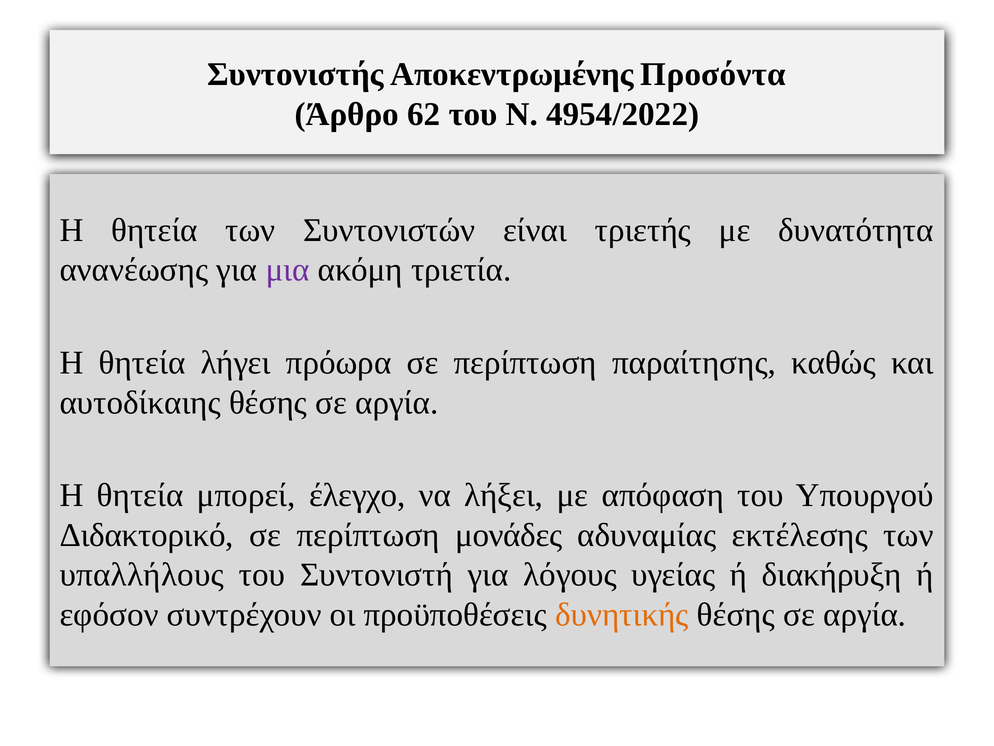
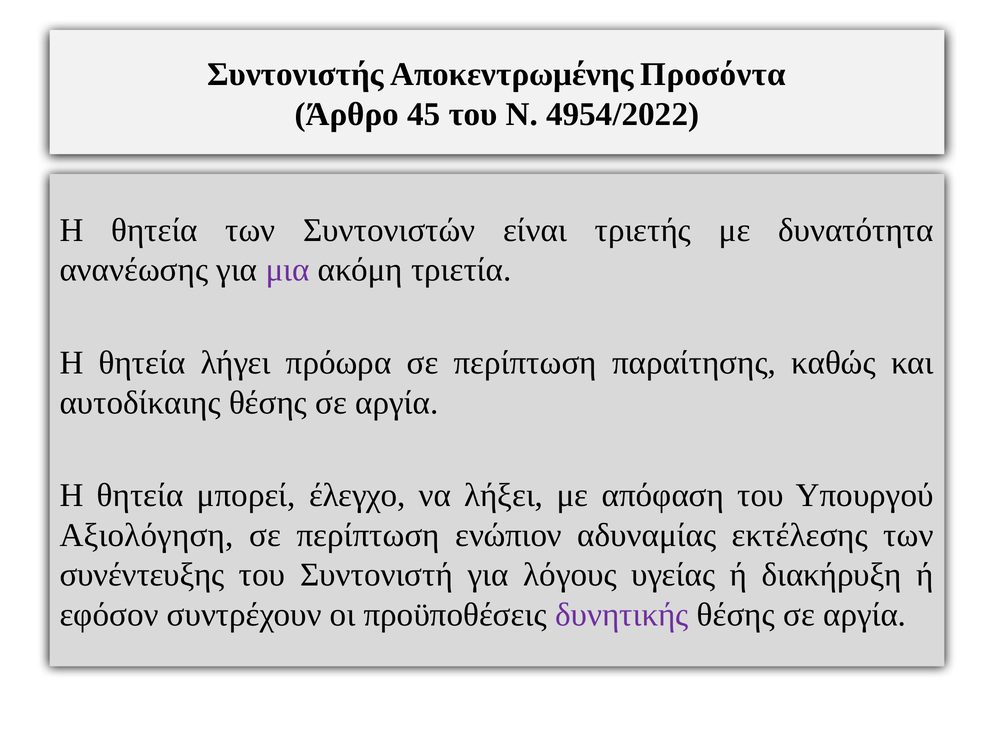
62: 62 -> 45
Διδακτορικό: Διδακτορικό -> Αξιολόγηση
μονάδες: μονάδες -> ενώπιον
υπαλλήλους: υπαλλήλους -> συνέντευξης
δυνητικής colour: orange -> purple
